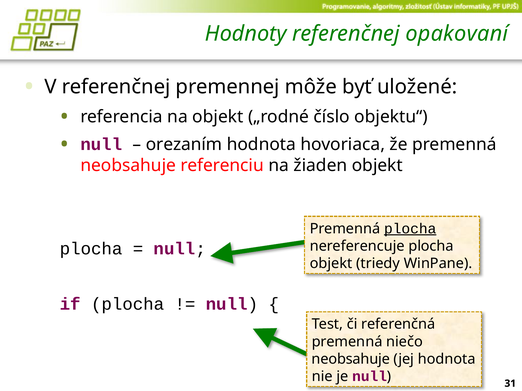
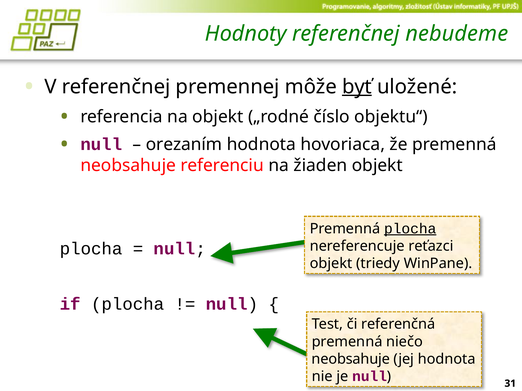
opakovaní: opakovaní -> nebudeme
byť underline: none -> present
nereferencuje plocha: plocha -> reťazci
